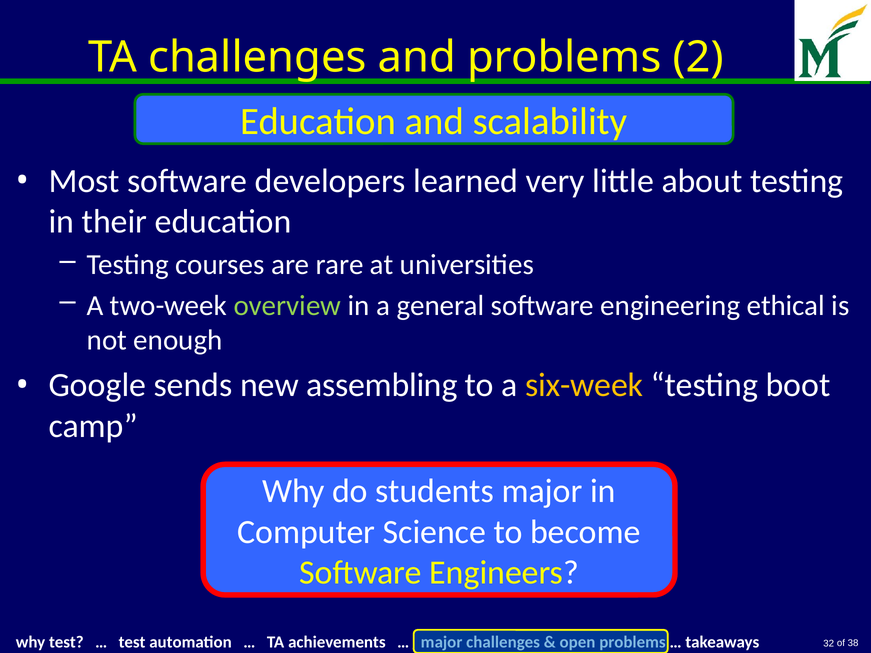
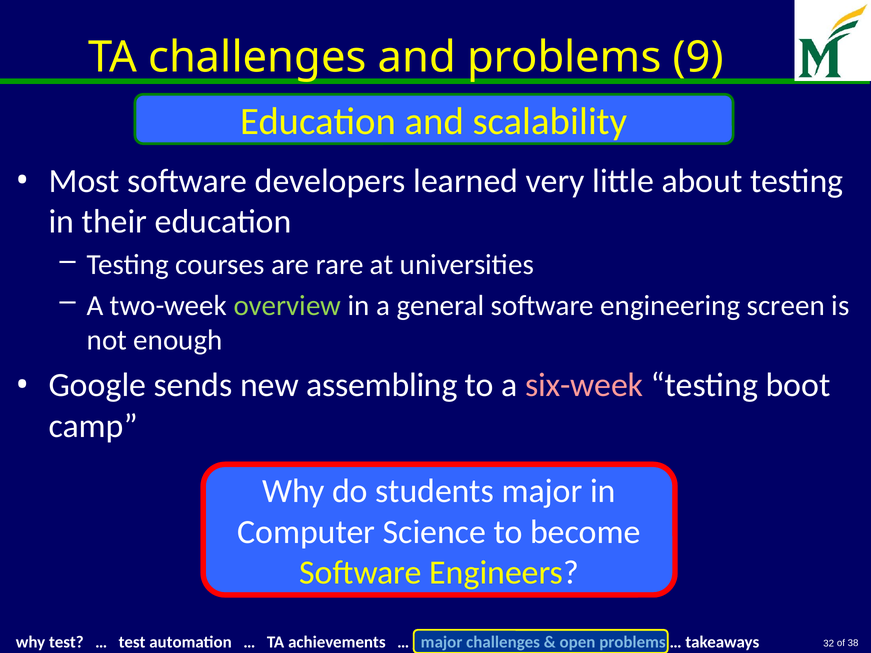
2: 2 -> 9
ethical: ethical -> screen
six-week colour: yellow -> pink
